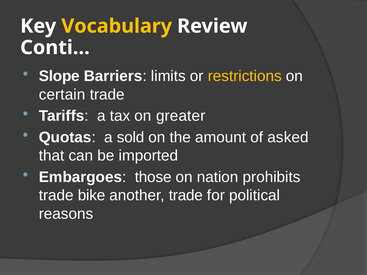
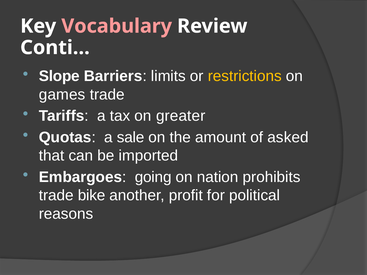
Vocabulary colour: yellow -> pink
certain: certain -> games
sold: sold -> sale
those: those -> going
another trade: trade -> profit
